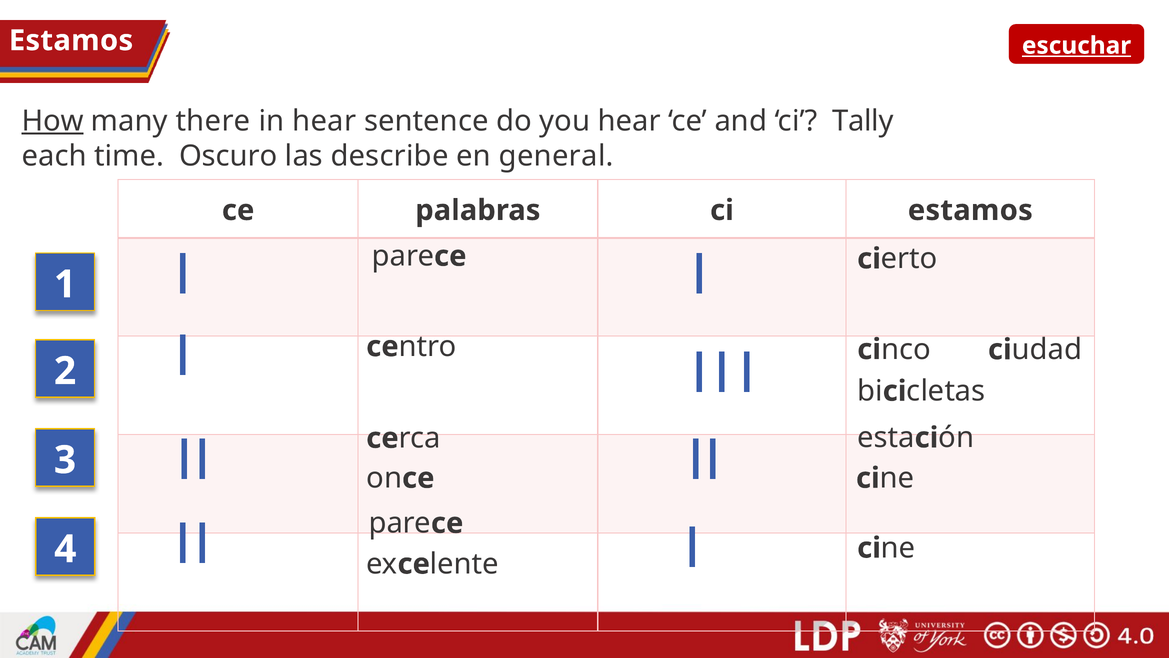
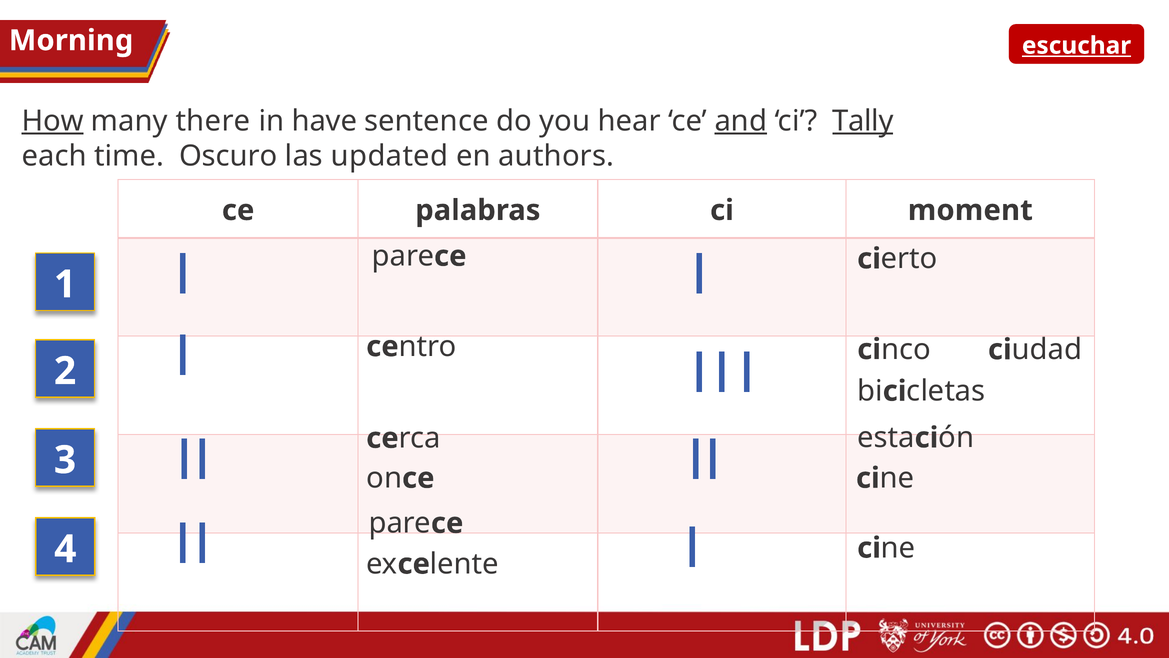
Estamos at (71, 40): Estamos -> Morning
in hear: hear -> have
and underline: none -> present
Tally underline: none -> present
describe: describe -> updated
general: general -> authors
ci estamos: estamos -> moment
